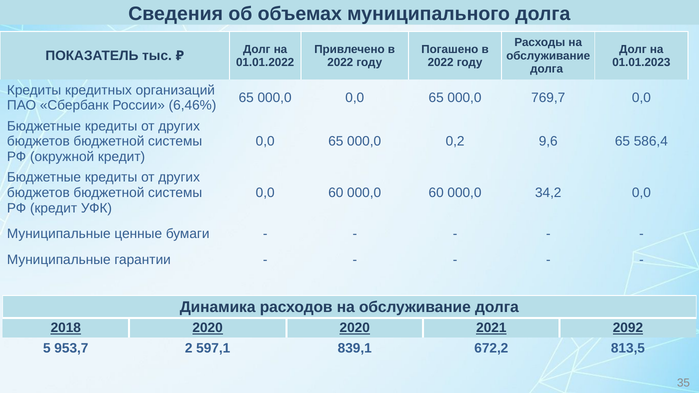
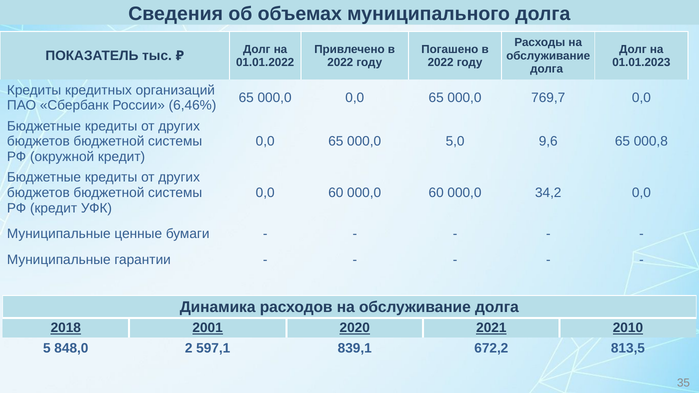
0,2: 0,2 -> 5,0
586,4: 586,4 -> 000,8
2018 2020: 2020 -> 2001
2092: 2092 -> 2010
953,7: 953,7 -> 848,0
